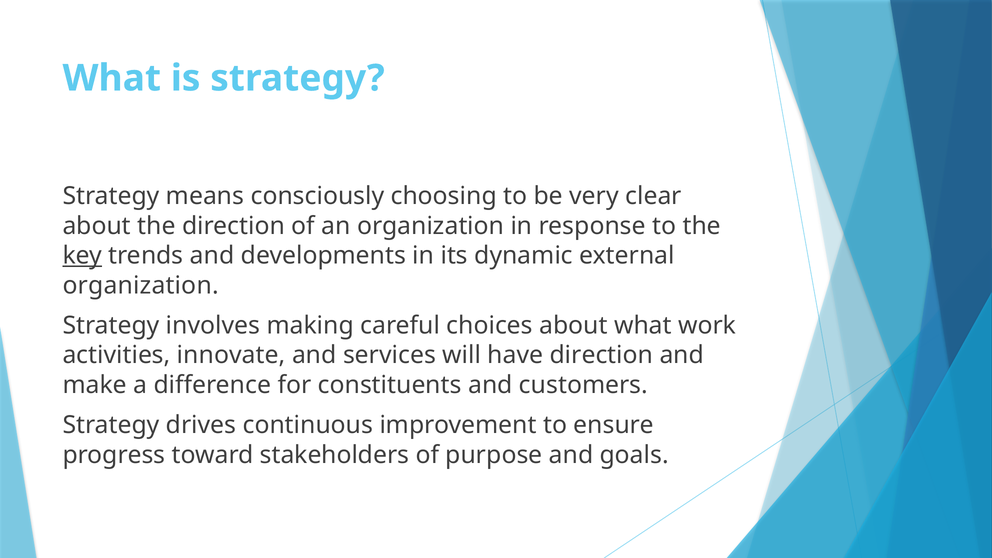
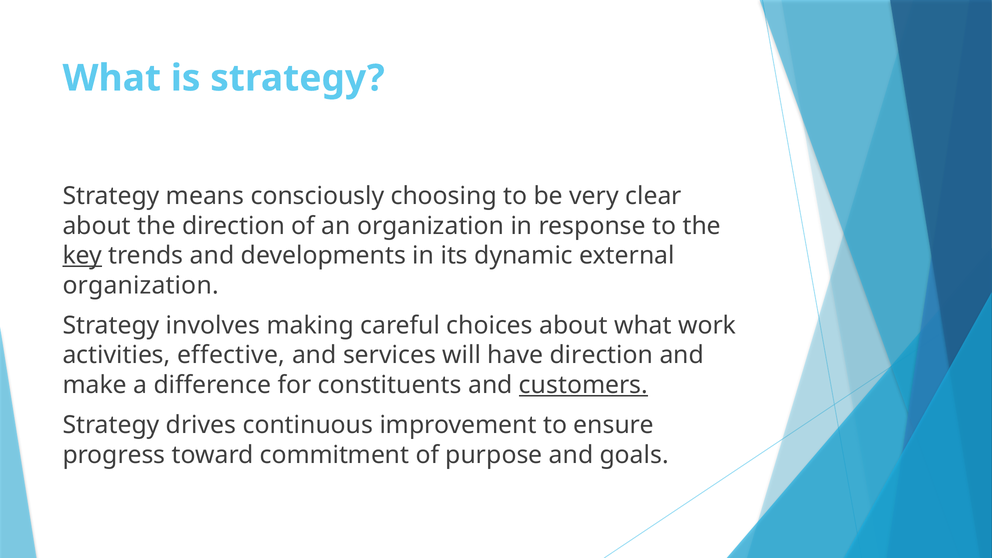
innovate: innovate -> effective
customers underline: none -> present
stakeholders: stakeholders -> commitment
